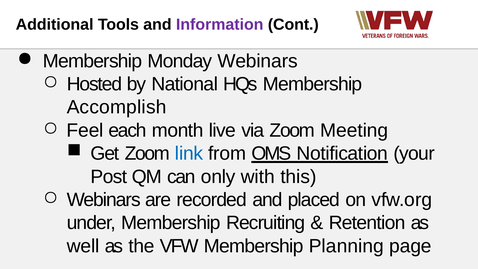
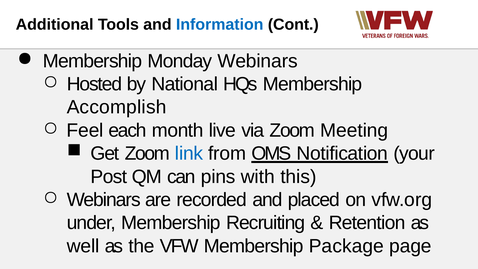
Information colour: purple -> blue
only: only -> pins
Planning: Planning -> Package
